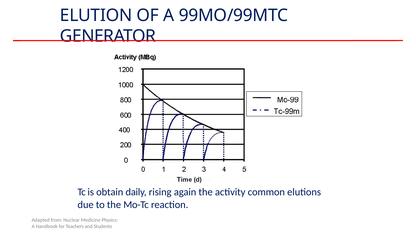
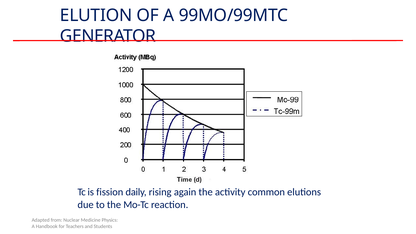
obtain: obtain -> fission
